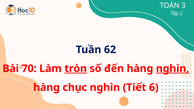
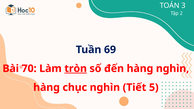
62: 62 -> 69
nghìn at (173, 69) underline: present -> none
6: 6 -> 5
